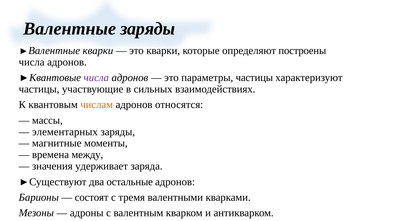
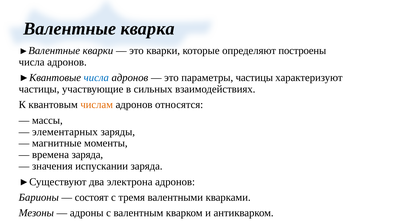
Валентные заряды: заряды -> кварка
числа at (96, 78) colour: purple -> blue
времена между: между -> заряда
удерживает: удерживает -> испускании
остальные: остальные -> электрона
